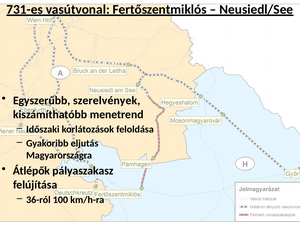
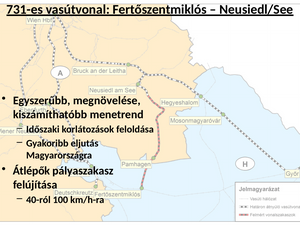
szerelvények: szerelvények -> megnövelése
36-ról: 36-ról -> 40-ról
